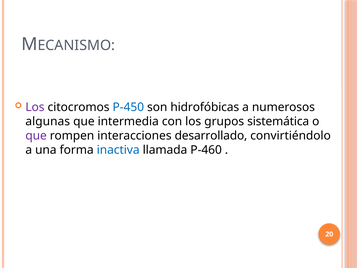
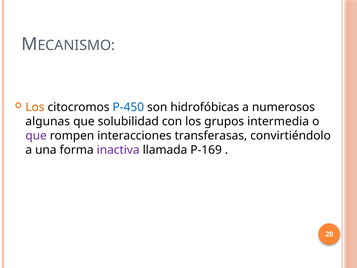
Los at (35, 107) colour: purple -> orange
intermedia: intermedia -> solubilidad
sistemática: sistemática -> intermedia
desarrollado: desarrollado -> transferasas
inactiva colour: blue -> purple
P-460: P-460 -> P-169
